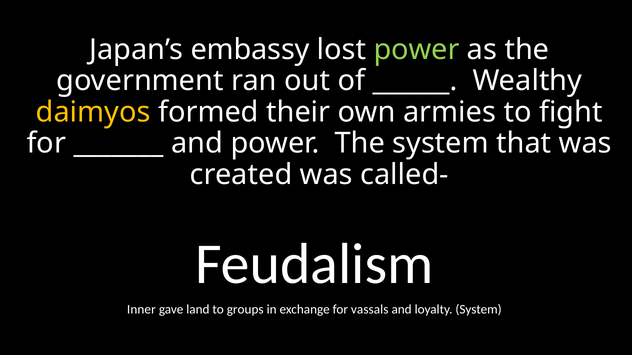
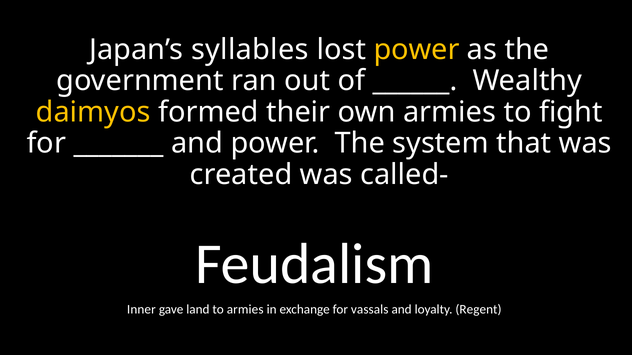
embassy: embassy -> syllables
power at (417, 50) colour: light green -> yellow
to groups: groups -> armies
loyalty System: System -> Regent
